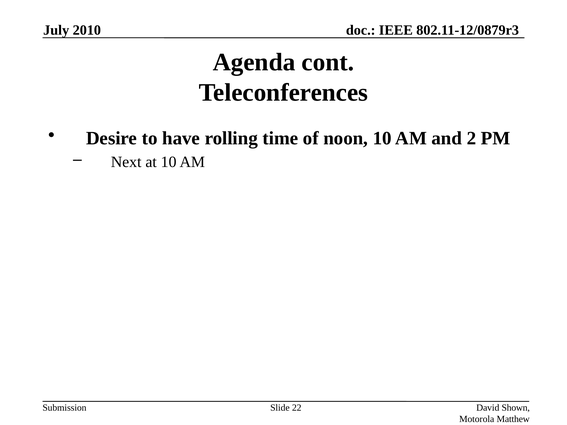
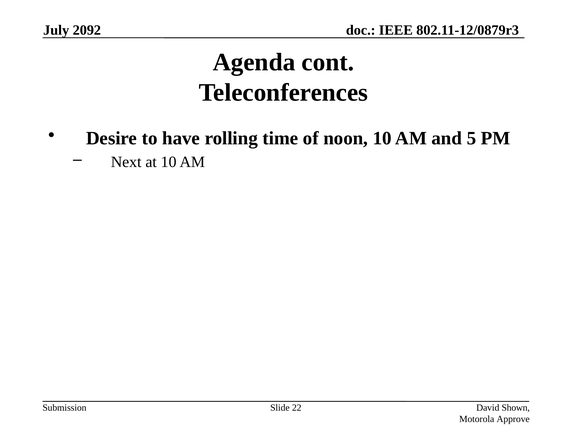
2010: 2010 -> 2092
2: 2 -> 5
Matthew: Matthew -> Approve
